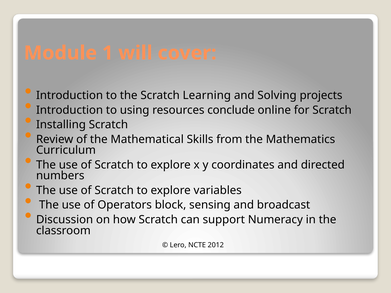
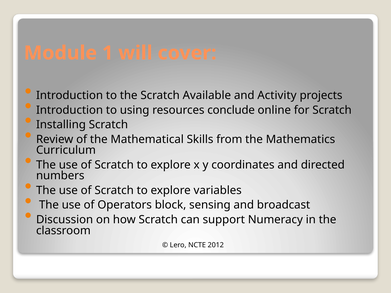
Learning: Learning -> Available
Solving: Solving -> Activity
